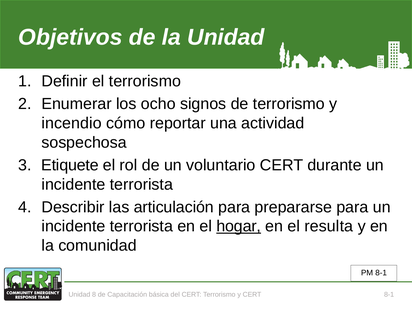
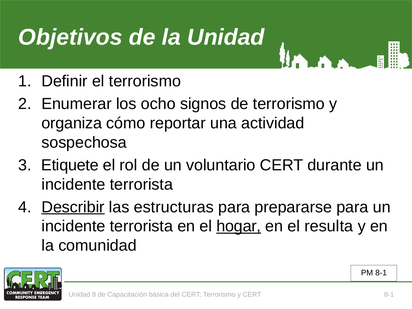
incendio: incendio -> organiza
Describir underline: none -> present
articulación: articulación -> estructuras
